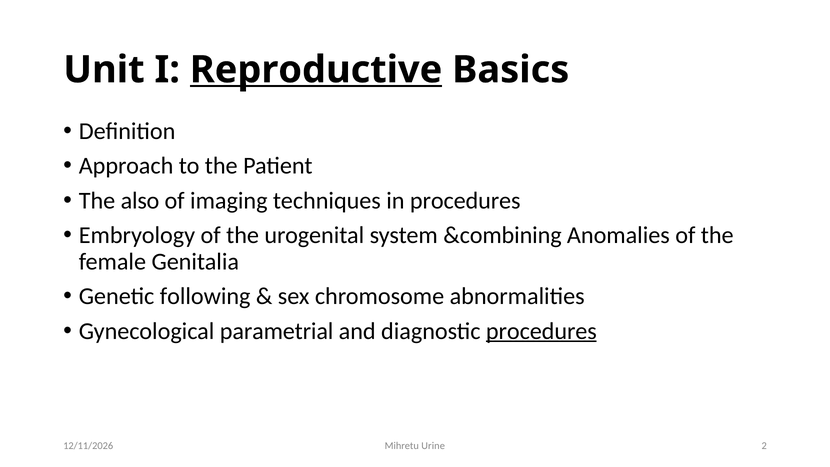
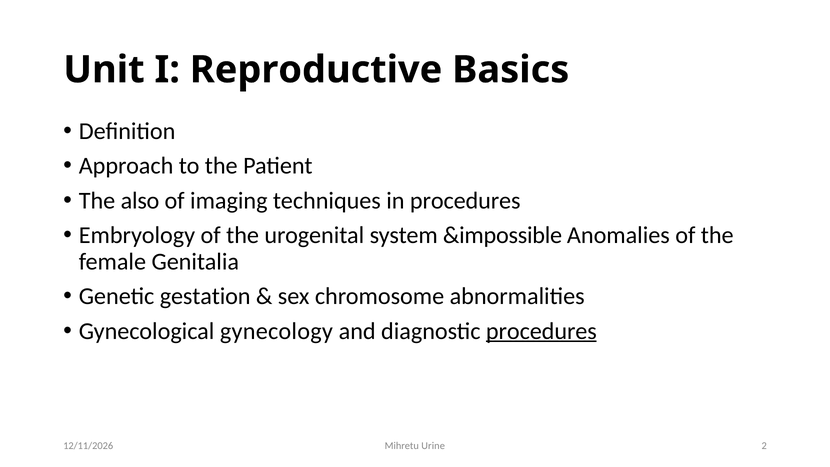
Reproductive underline: present -> none
&combining: &combining -> &impossible
following: following -> gestation
parametrial: parametrial -> gynecology
